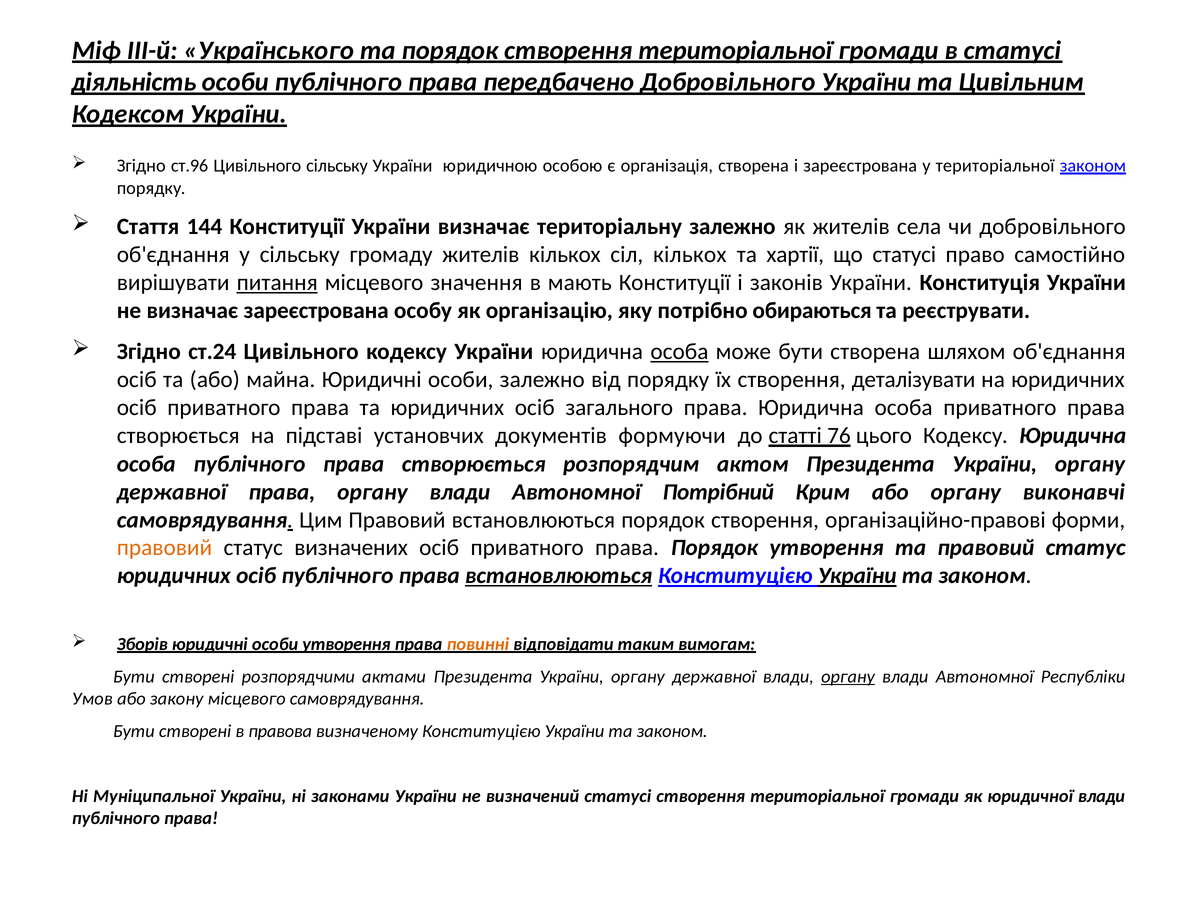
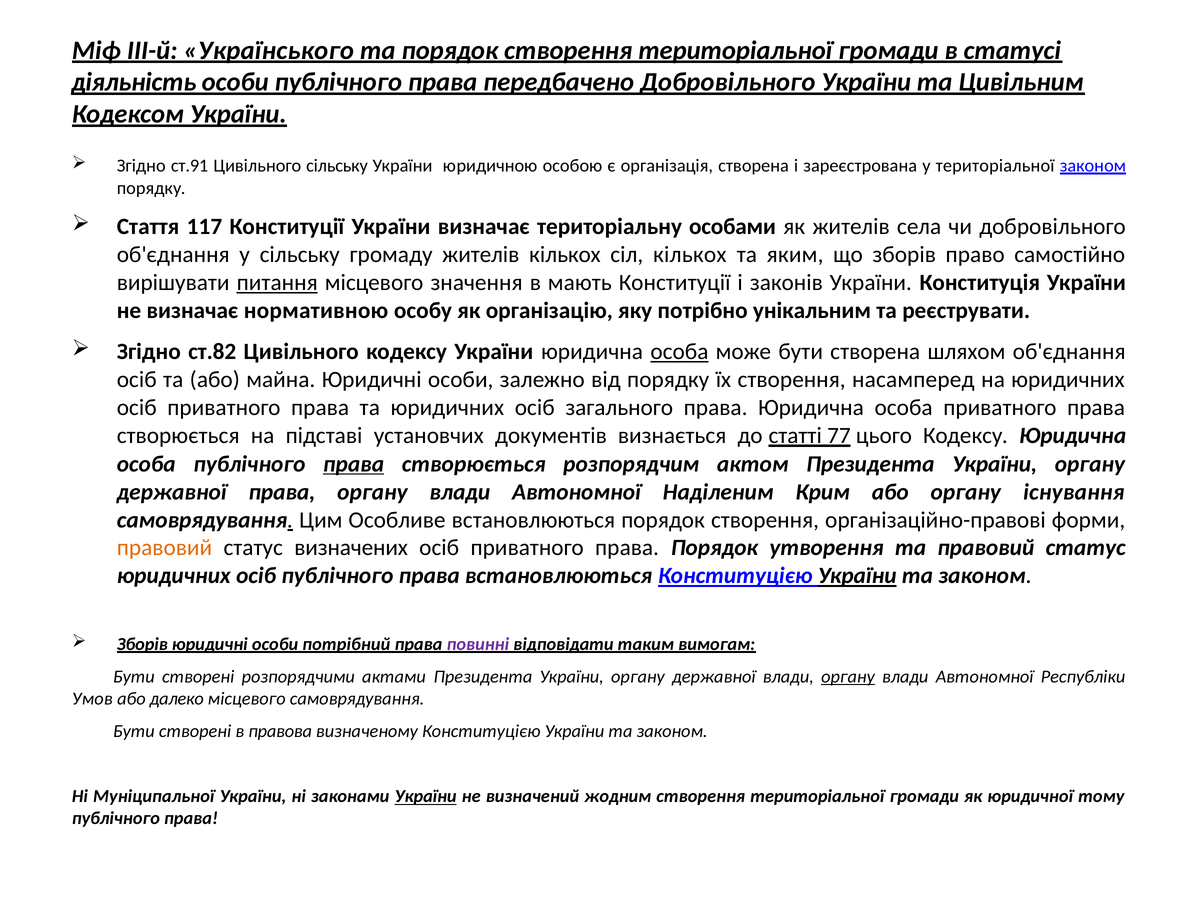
ст.96: ст.96 -> ст.91
144: 144 -> 117
територіальну залежно: залежно -> особами
хартії: хартії -> яким
що статусі: статусі -> зборів
визначає зареєстрована: зареєстрована -> нормативною
обираються: обираються -> унікальним
ст.24: ст.24 -> ст.82
деталізувати: деталізувати -> насамперед
формуючи: формуючи -> визнається
76: 76 -> 77
права at (354, 464) underline: none -> present
Потрібний: Потрібний -> Наділеним
виконавчі: виконавчі -> існування
Цим Правовий: Правовий -> Особливе
встановлюються at (559, 576) underline: present -> none
особи утворення: утворення -> потрібний
повинні colour: orange -> purple
закону: закону -> далеко
України at (426, 797) underline: none -> present
визначений статусі: статусі -> жодним
юридичної влади: влади -> тому
